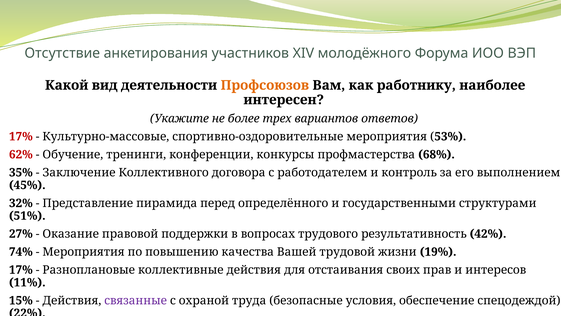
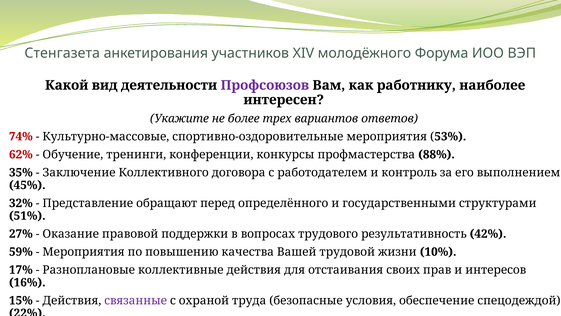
Отсутствие: Отсутствие -> Стенгазета
Профсоюзов colour: orange -> purple
17% at (21, 136): 17% -> 74%
68%: 68% -> 88%
пирамида: пирамида -> обращают
74%: 74% -> 59%
19%: 19% -> 10%
11%: 11% -> 16%
